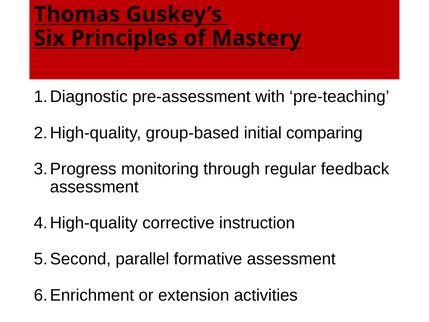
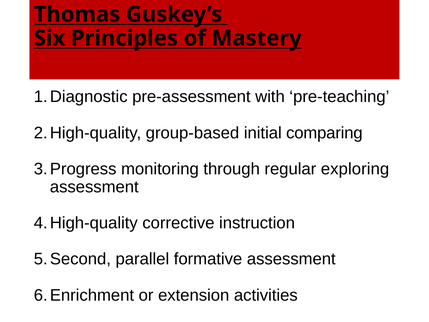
feedback: feedback -> exploring
